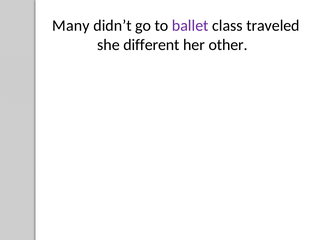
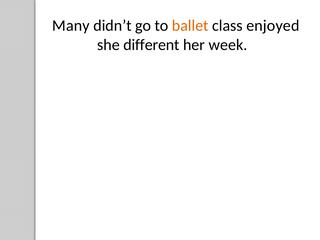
ballet colour: purple -> orange
traveled: traveled -> enjoyed
other: other -> week
